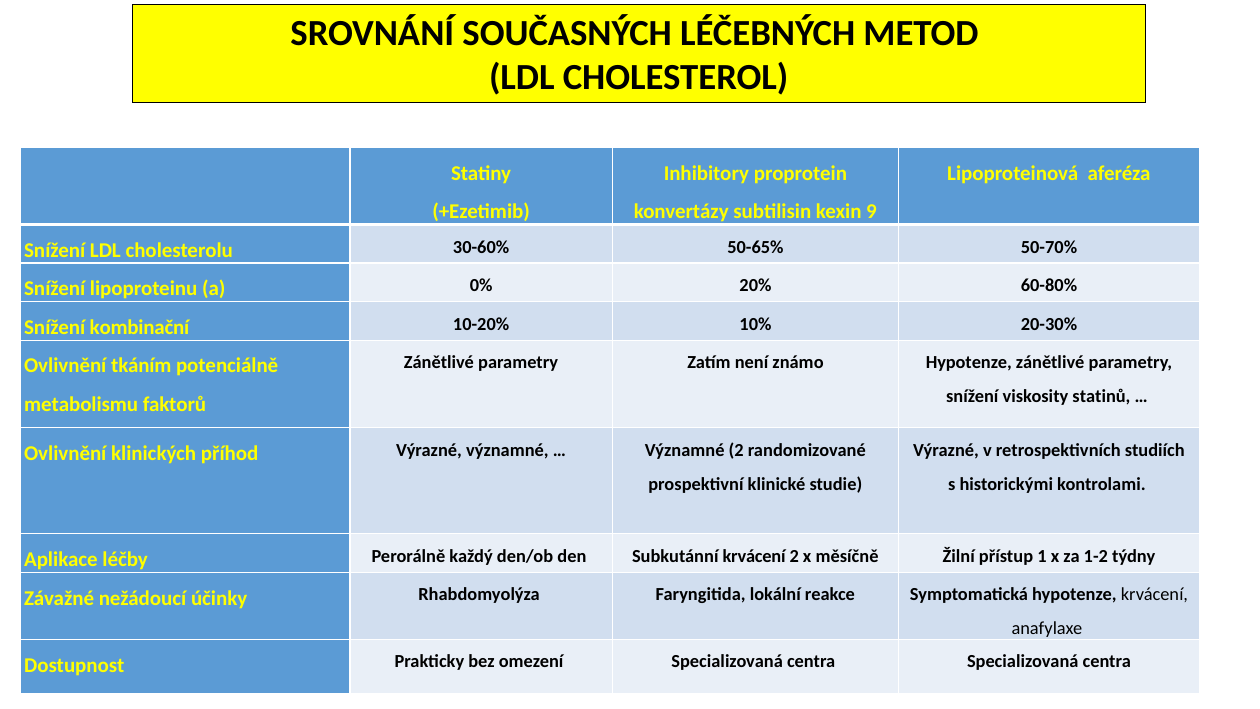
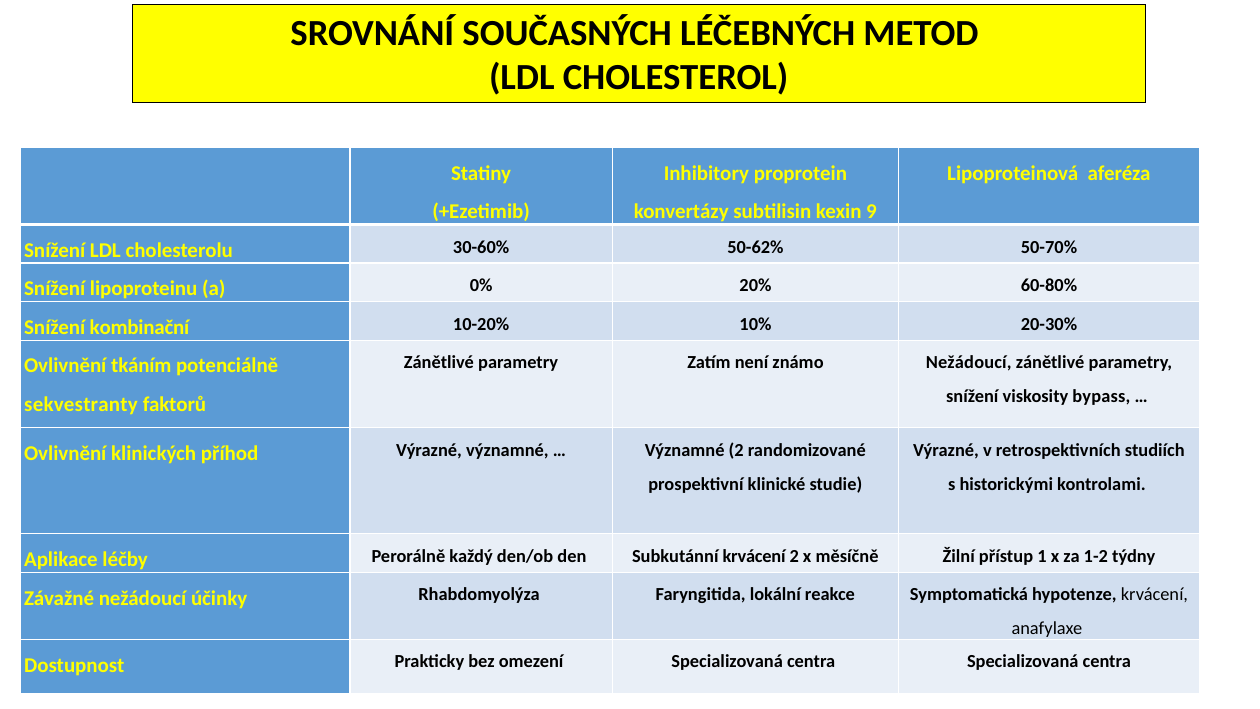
50-65%: 50-65% -> 50-62%
známo Hypotenze: Hypotenze -> Nežádoucí
statinů: statinů -> bypass
metabolismu: metabolismu -> sekvestranty
